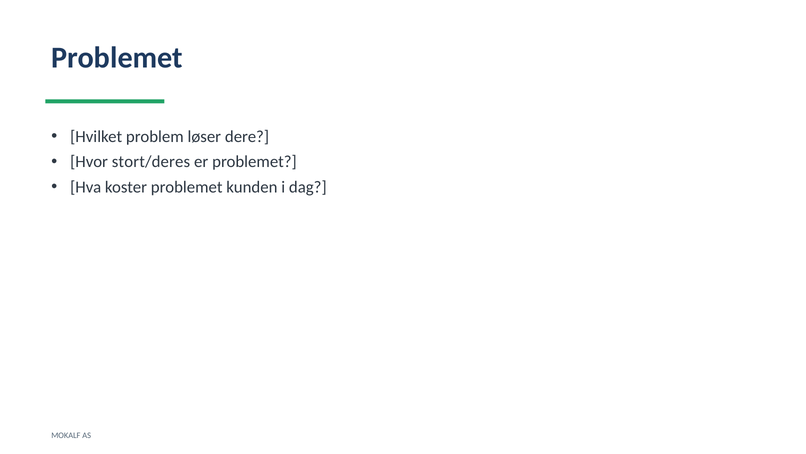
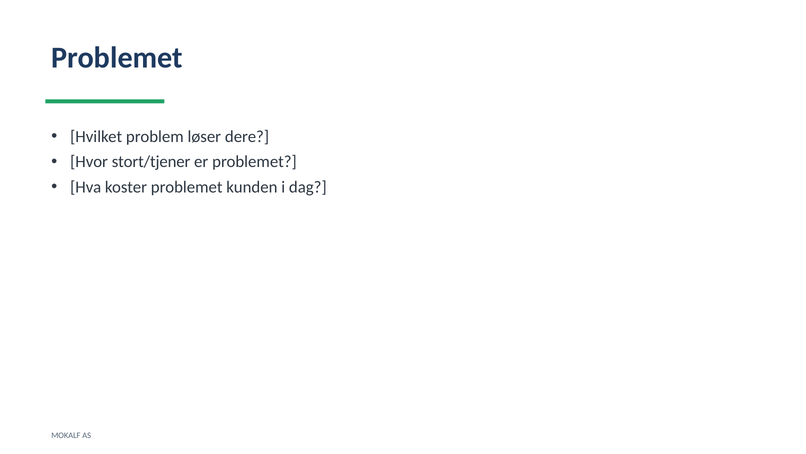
stort/deres: stort/deres -> stort/tjener
